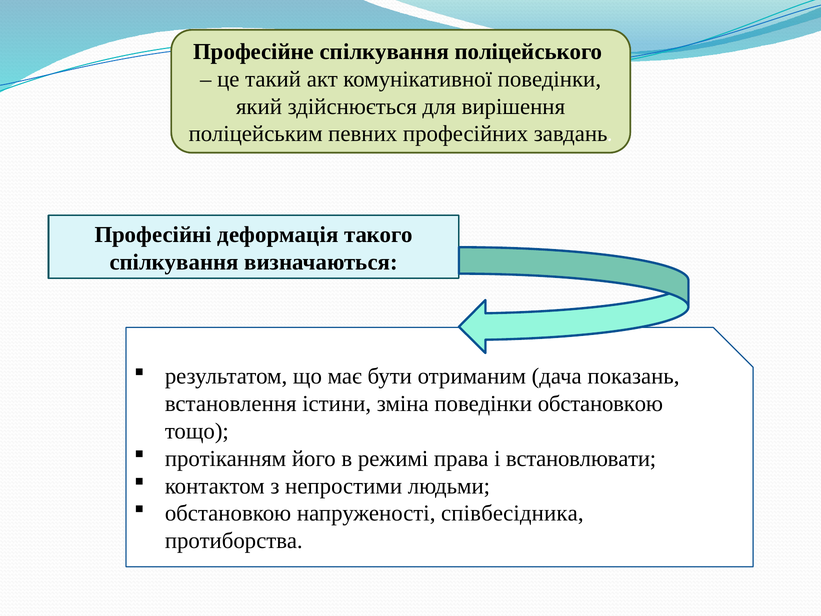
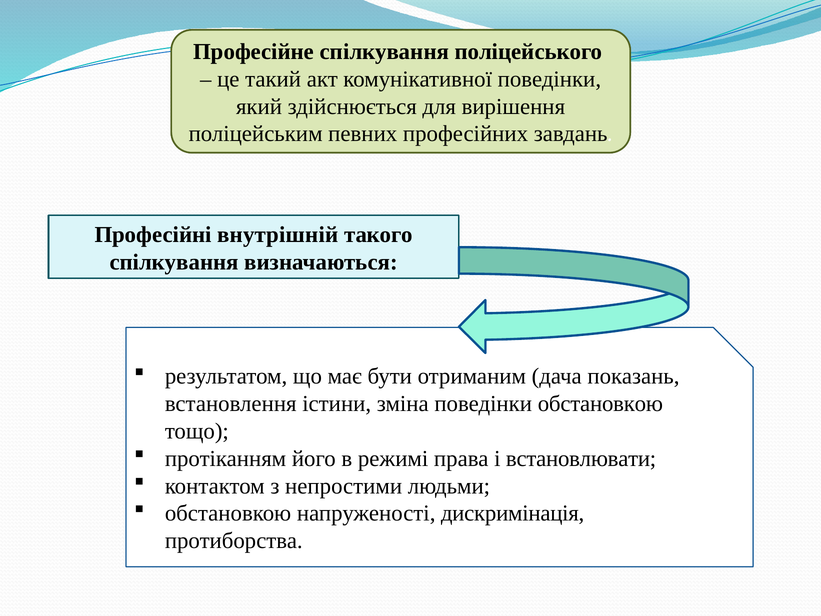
деформація: деформація -> внутрішній
співбесідника: співбесідника -> дискримінація
